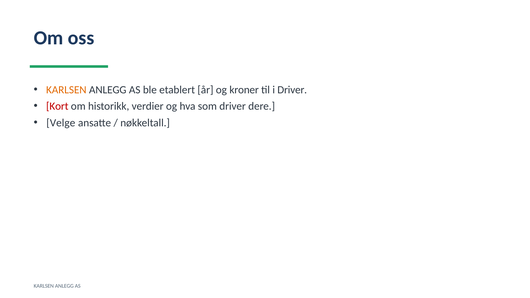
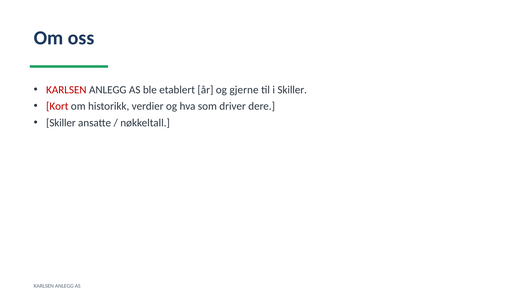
KARLSEN at (66, 90) colour: orange -> red
kroner: kroner -> gjerne
i Driver: Driver -> Skiller
Velge at (61, 123): Velge -> Skiller
